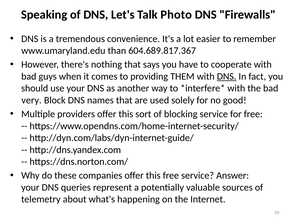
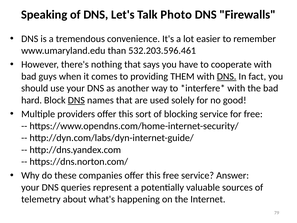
604.689.817.367: 604.689.817.367 -> 532.203.596.461
very: very -> hard
DNS at (76, 100) underline: none -> present
